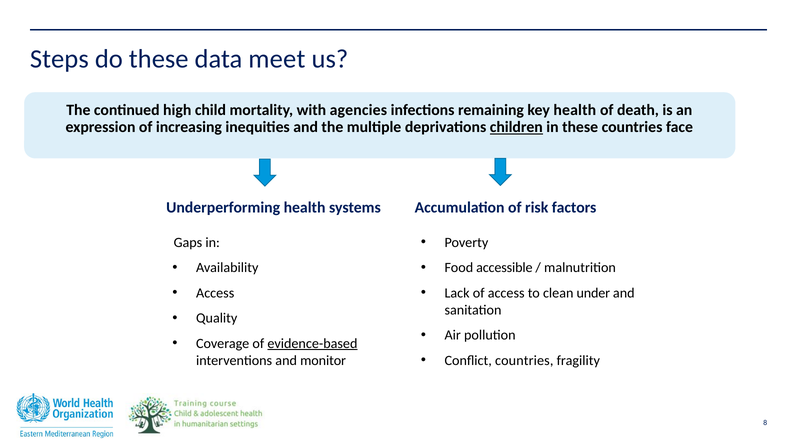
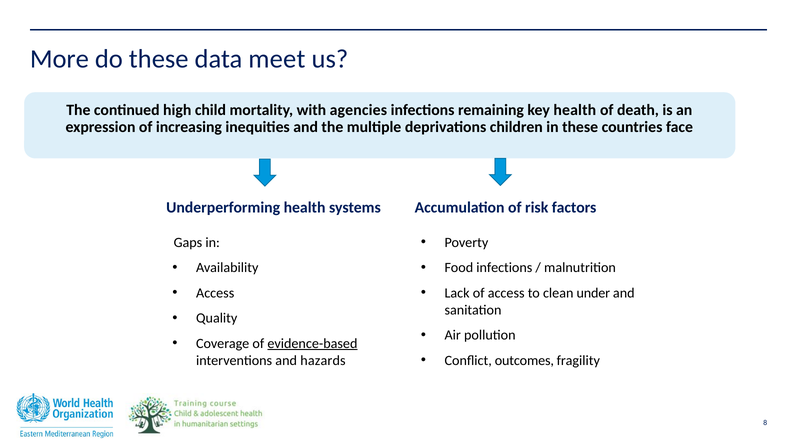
Steps: Steps -> More
children underline: present -> none
Food accessible: accessible -> infections
Conflict countries: countries -> outcomes
monitor: monitor -> hazards
